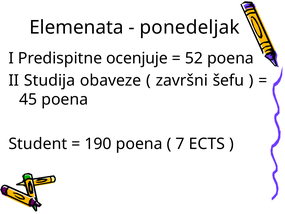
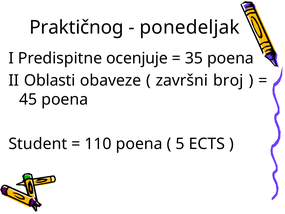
Elemenata: Elemenata -> Praktičnog
52: 52 -> 35
Studija: Studija -> Oblasti
šefu: šefu -> broj
190: 190 -> 110
7: 7 -> 5
